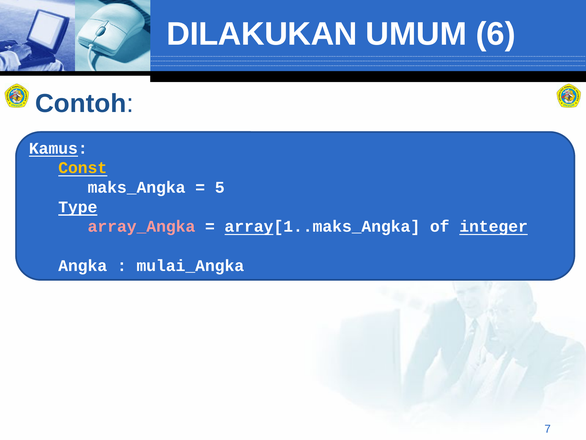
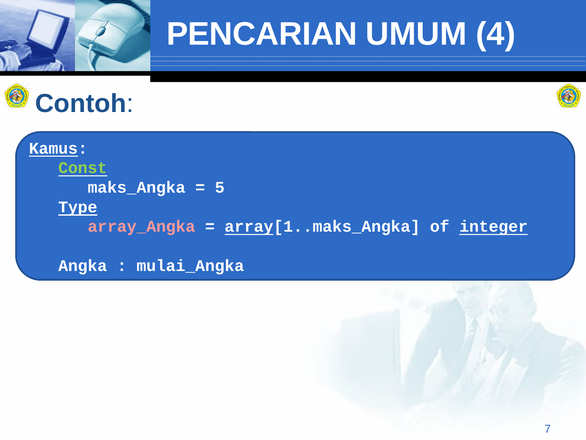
DILAKUKAN: DILAKUKAN -> PENCARIAN
6: 6 -> 4
Const colour: yellow -> light green
